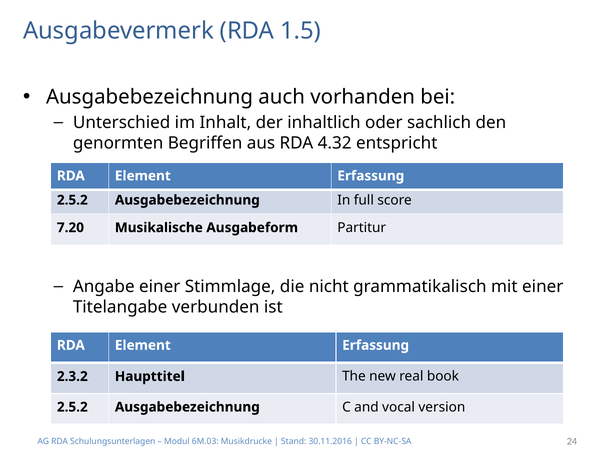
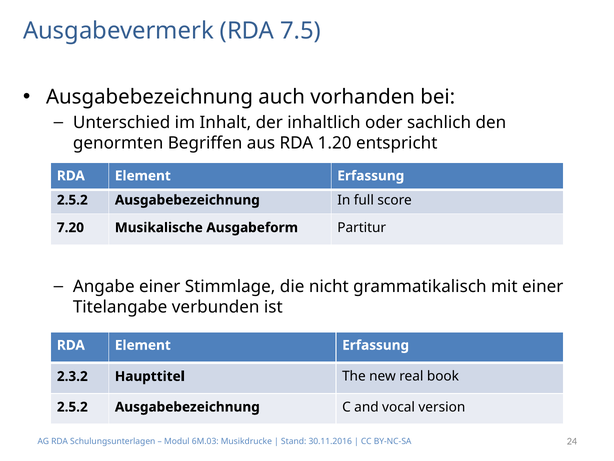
1.5: 1.5 -> 7.5
4.32: 4.32 -> 1.20
